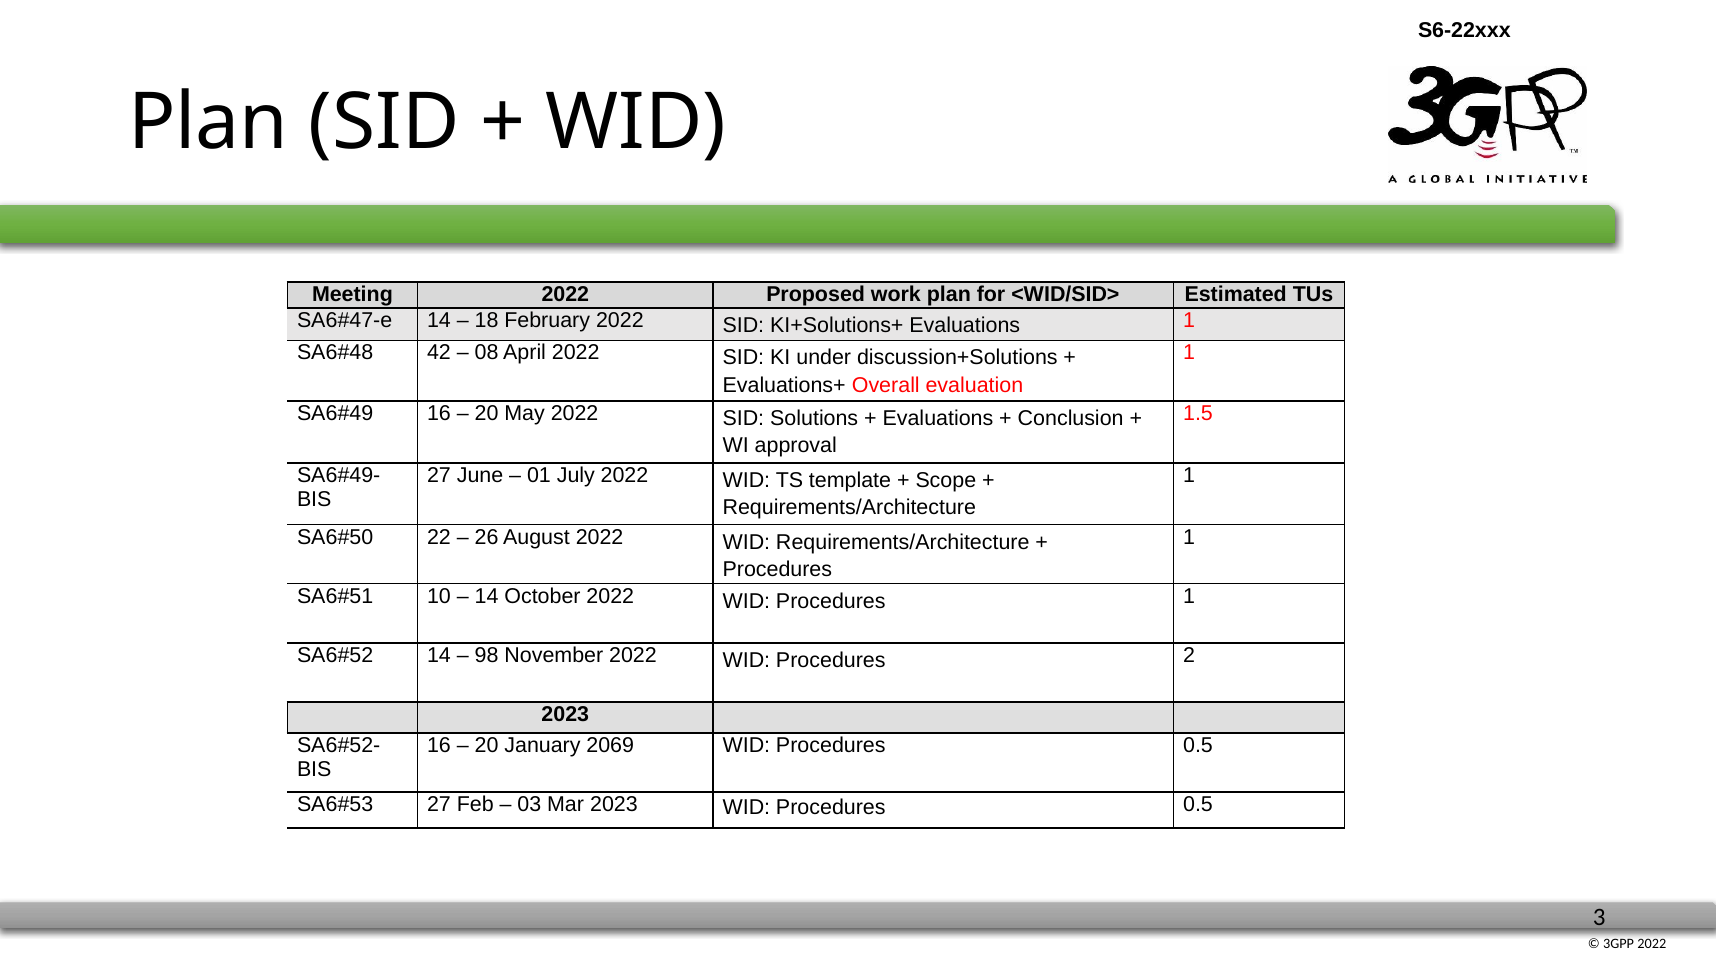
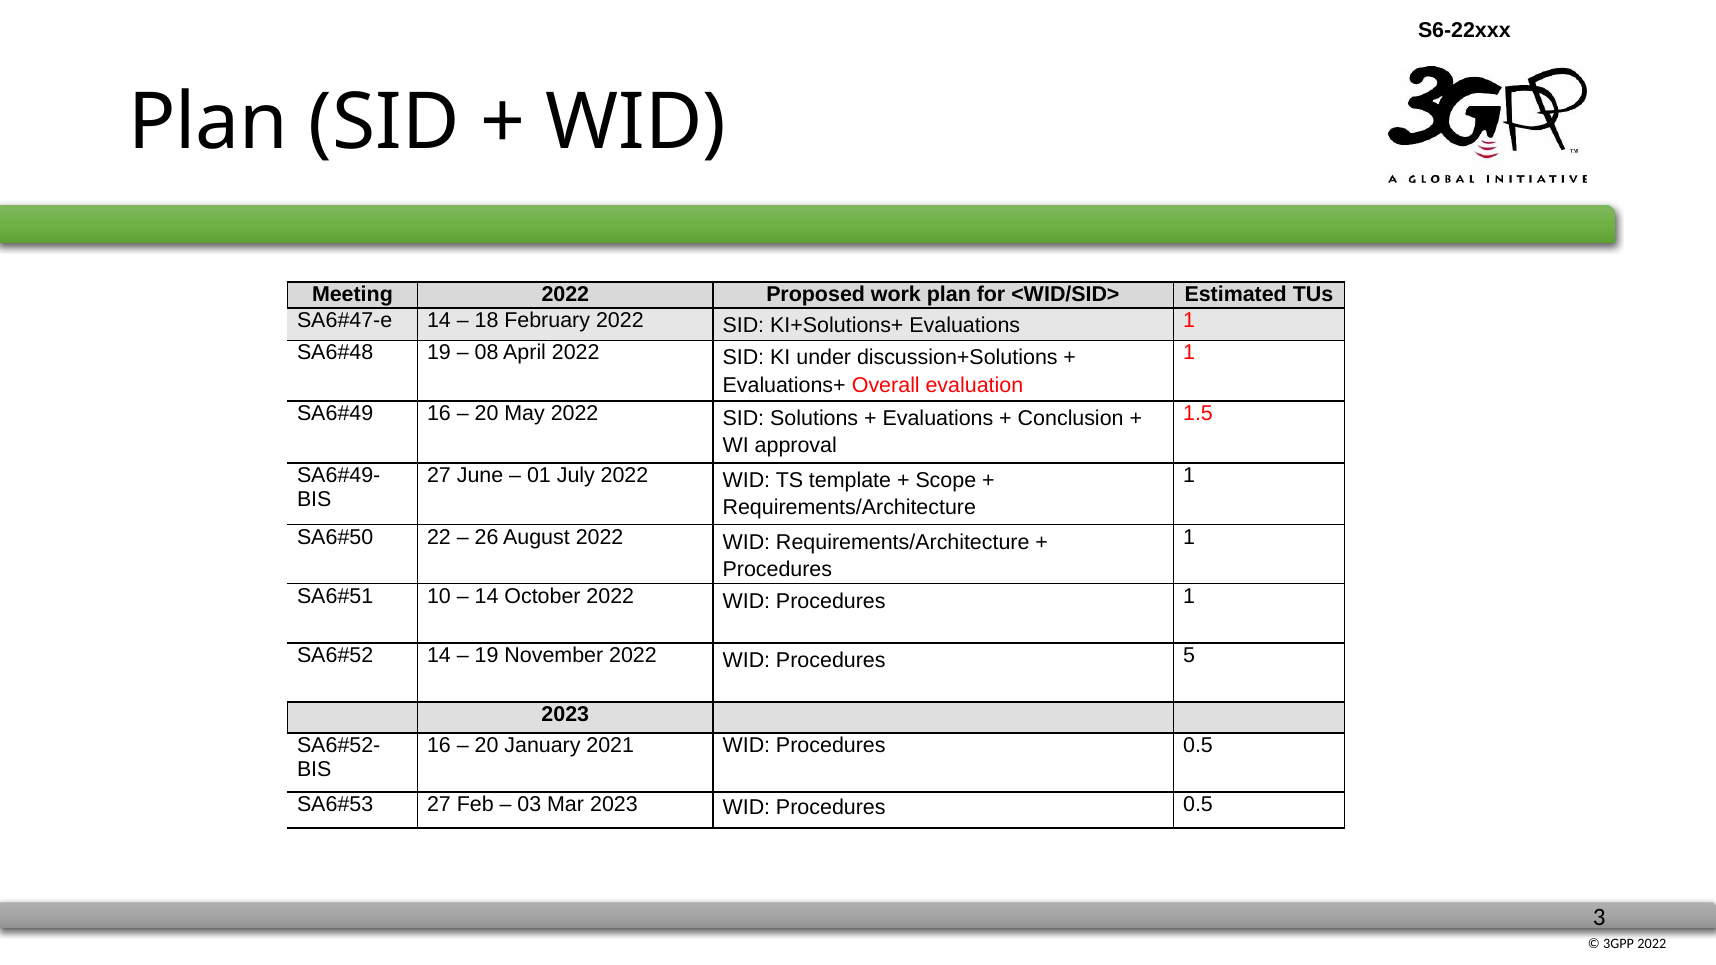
42 at (439, 353): 42 -> 19
98 at (487, 656): 98 -> 19
2: 2 -> 5
2069: 2069 -> 2021
